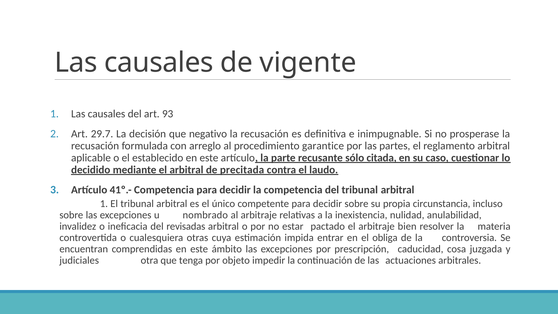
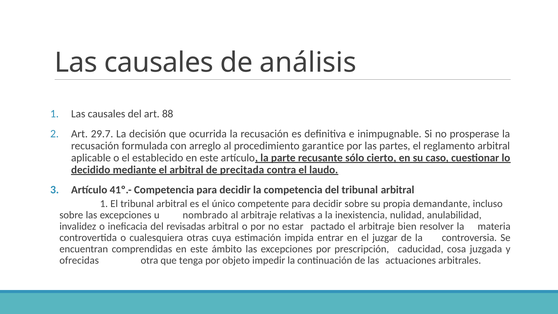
vigente: vigente -> análisis
93: 93 -> 88
negativo: negativo -> ocurrida
citada: citada -> cierto
circunstancia: circunstancia -> demandante
obliga: obliga -> juzgar
judiciales: judiciales -> ofrecidas
